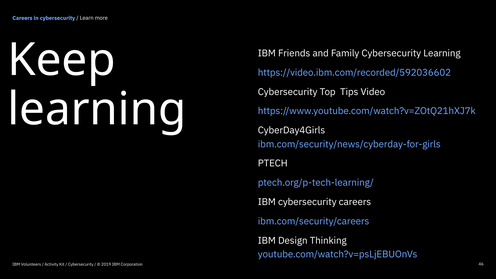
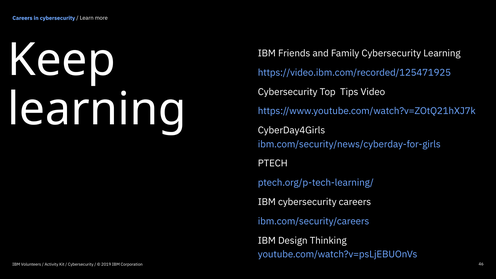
https://video.ibm.com/recorded/592036602: https://video.ibm.com/recorded/592036602 -> https://video.ibm.com/recorded/125471925
